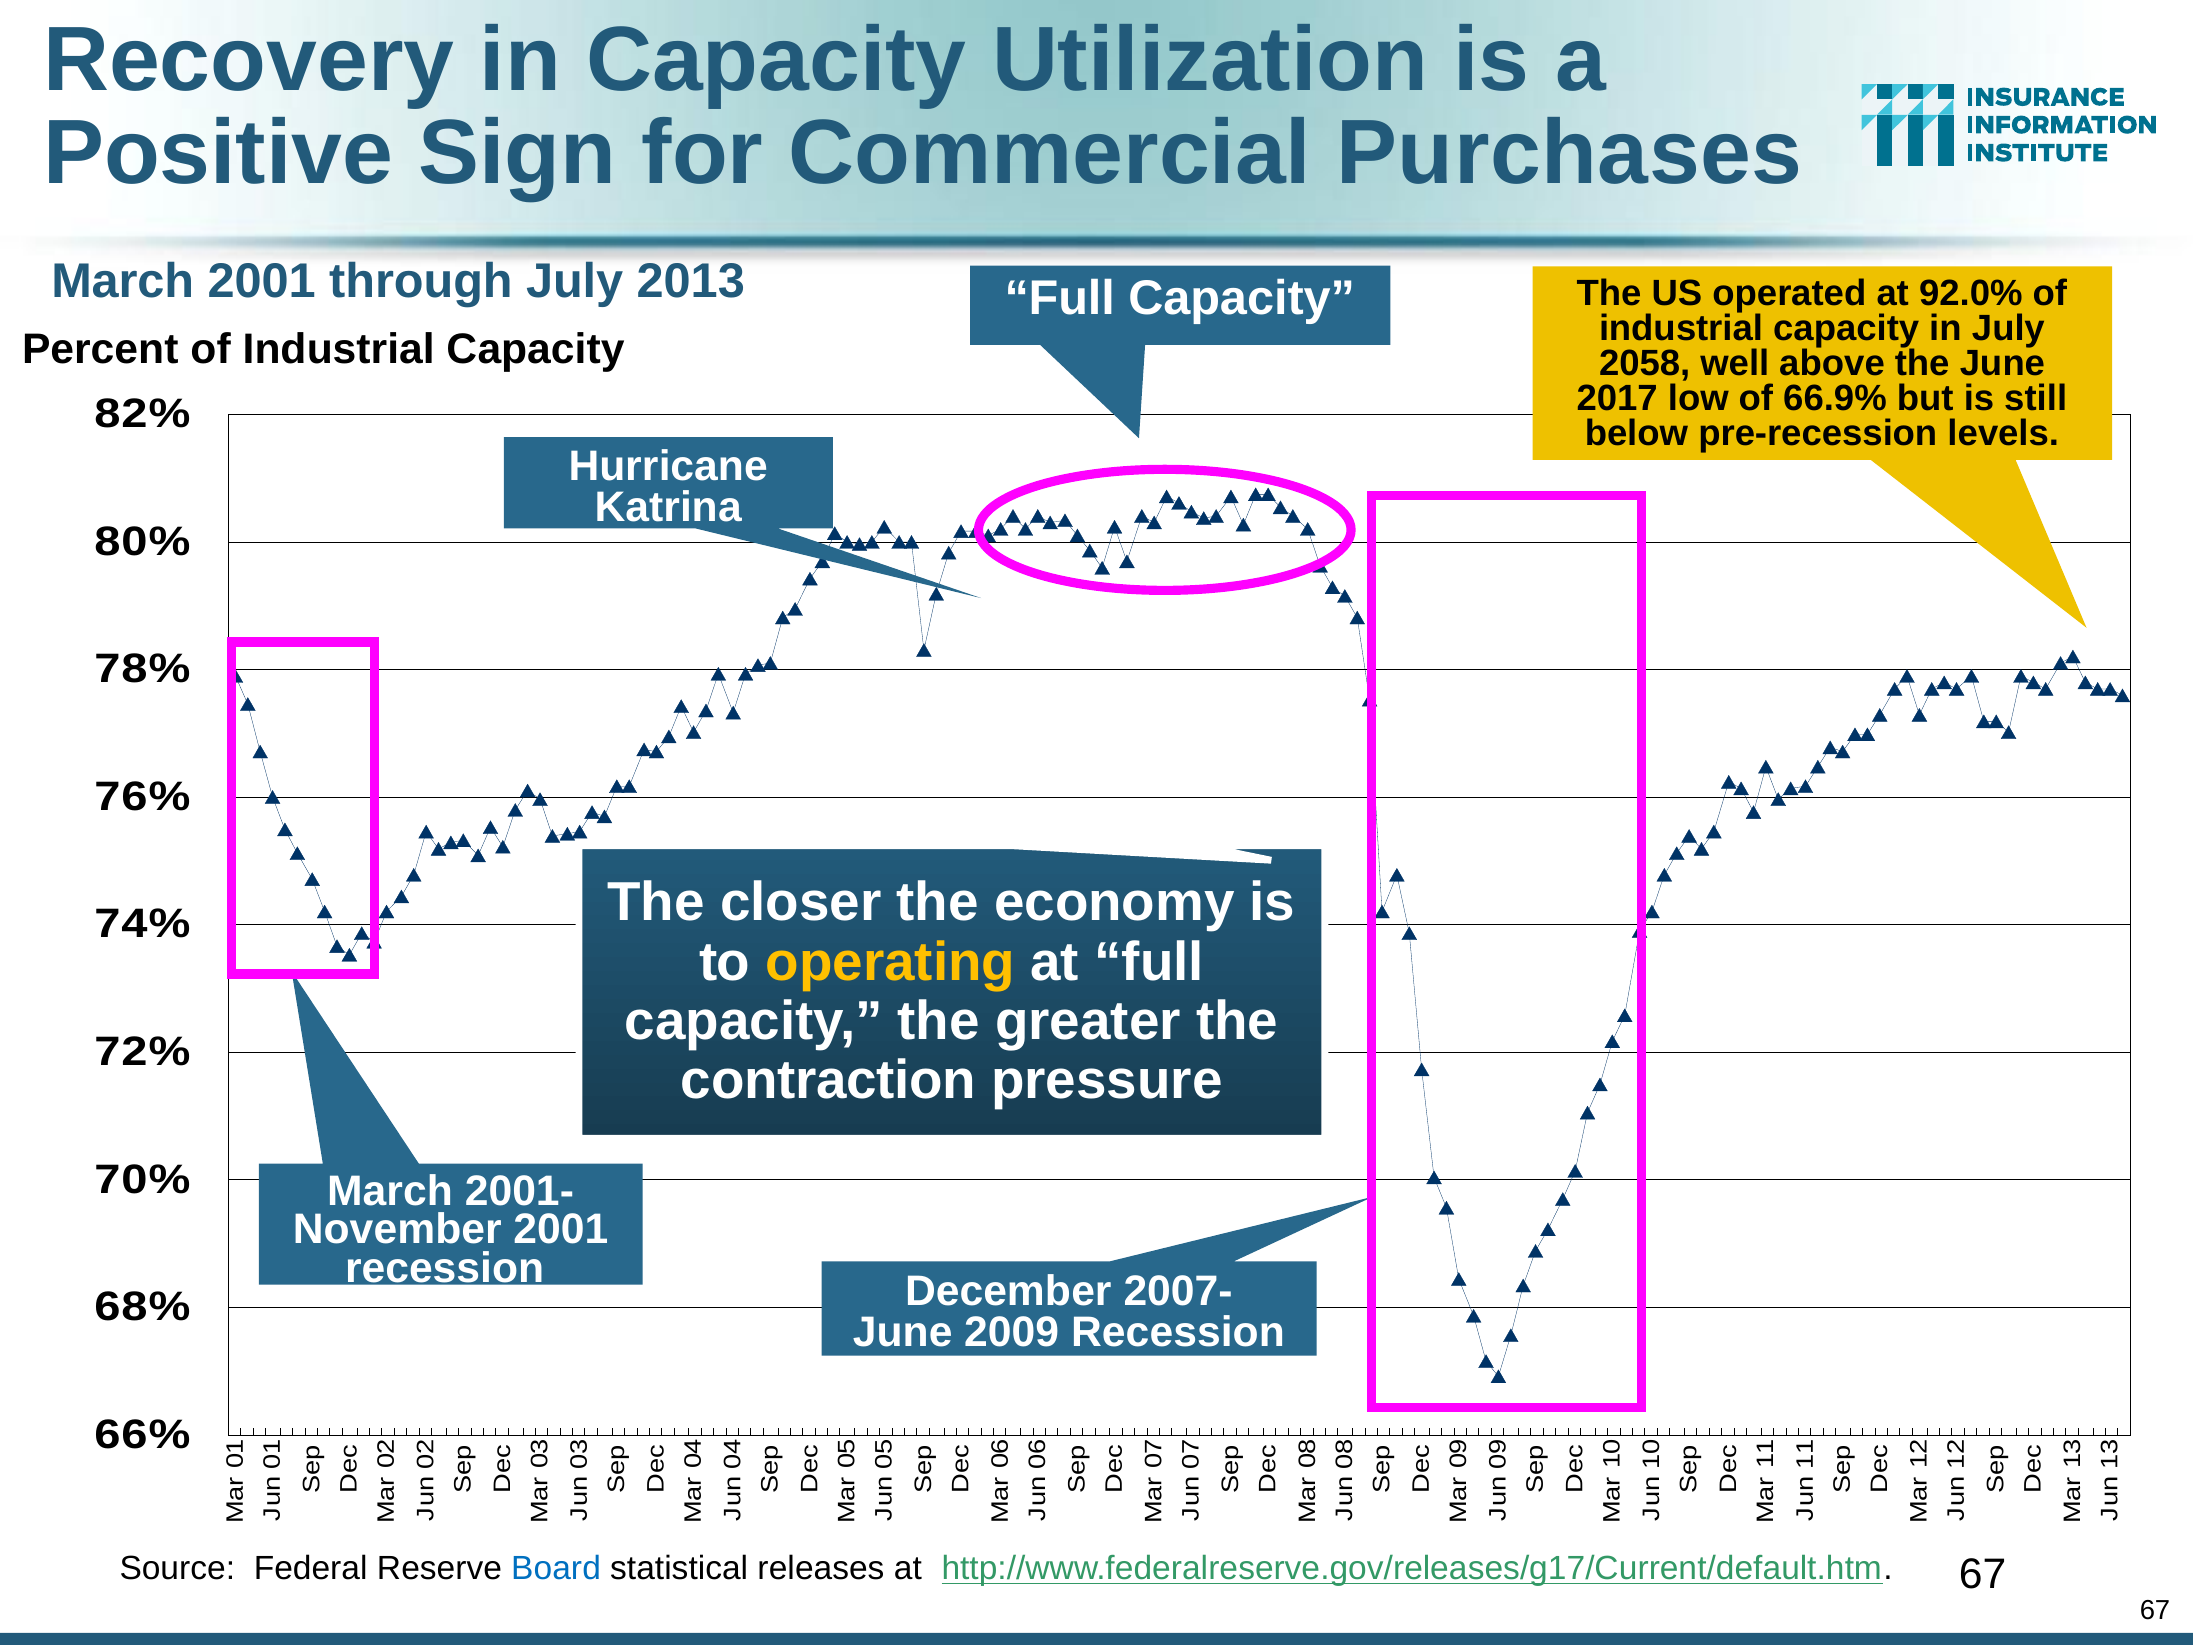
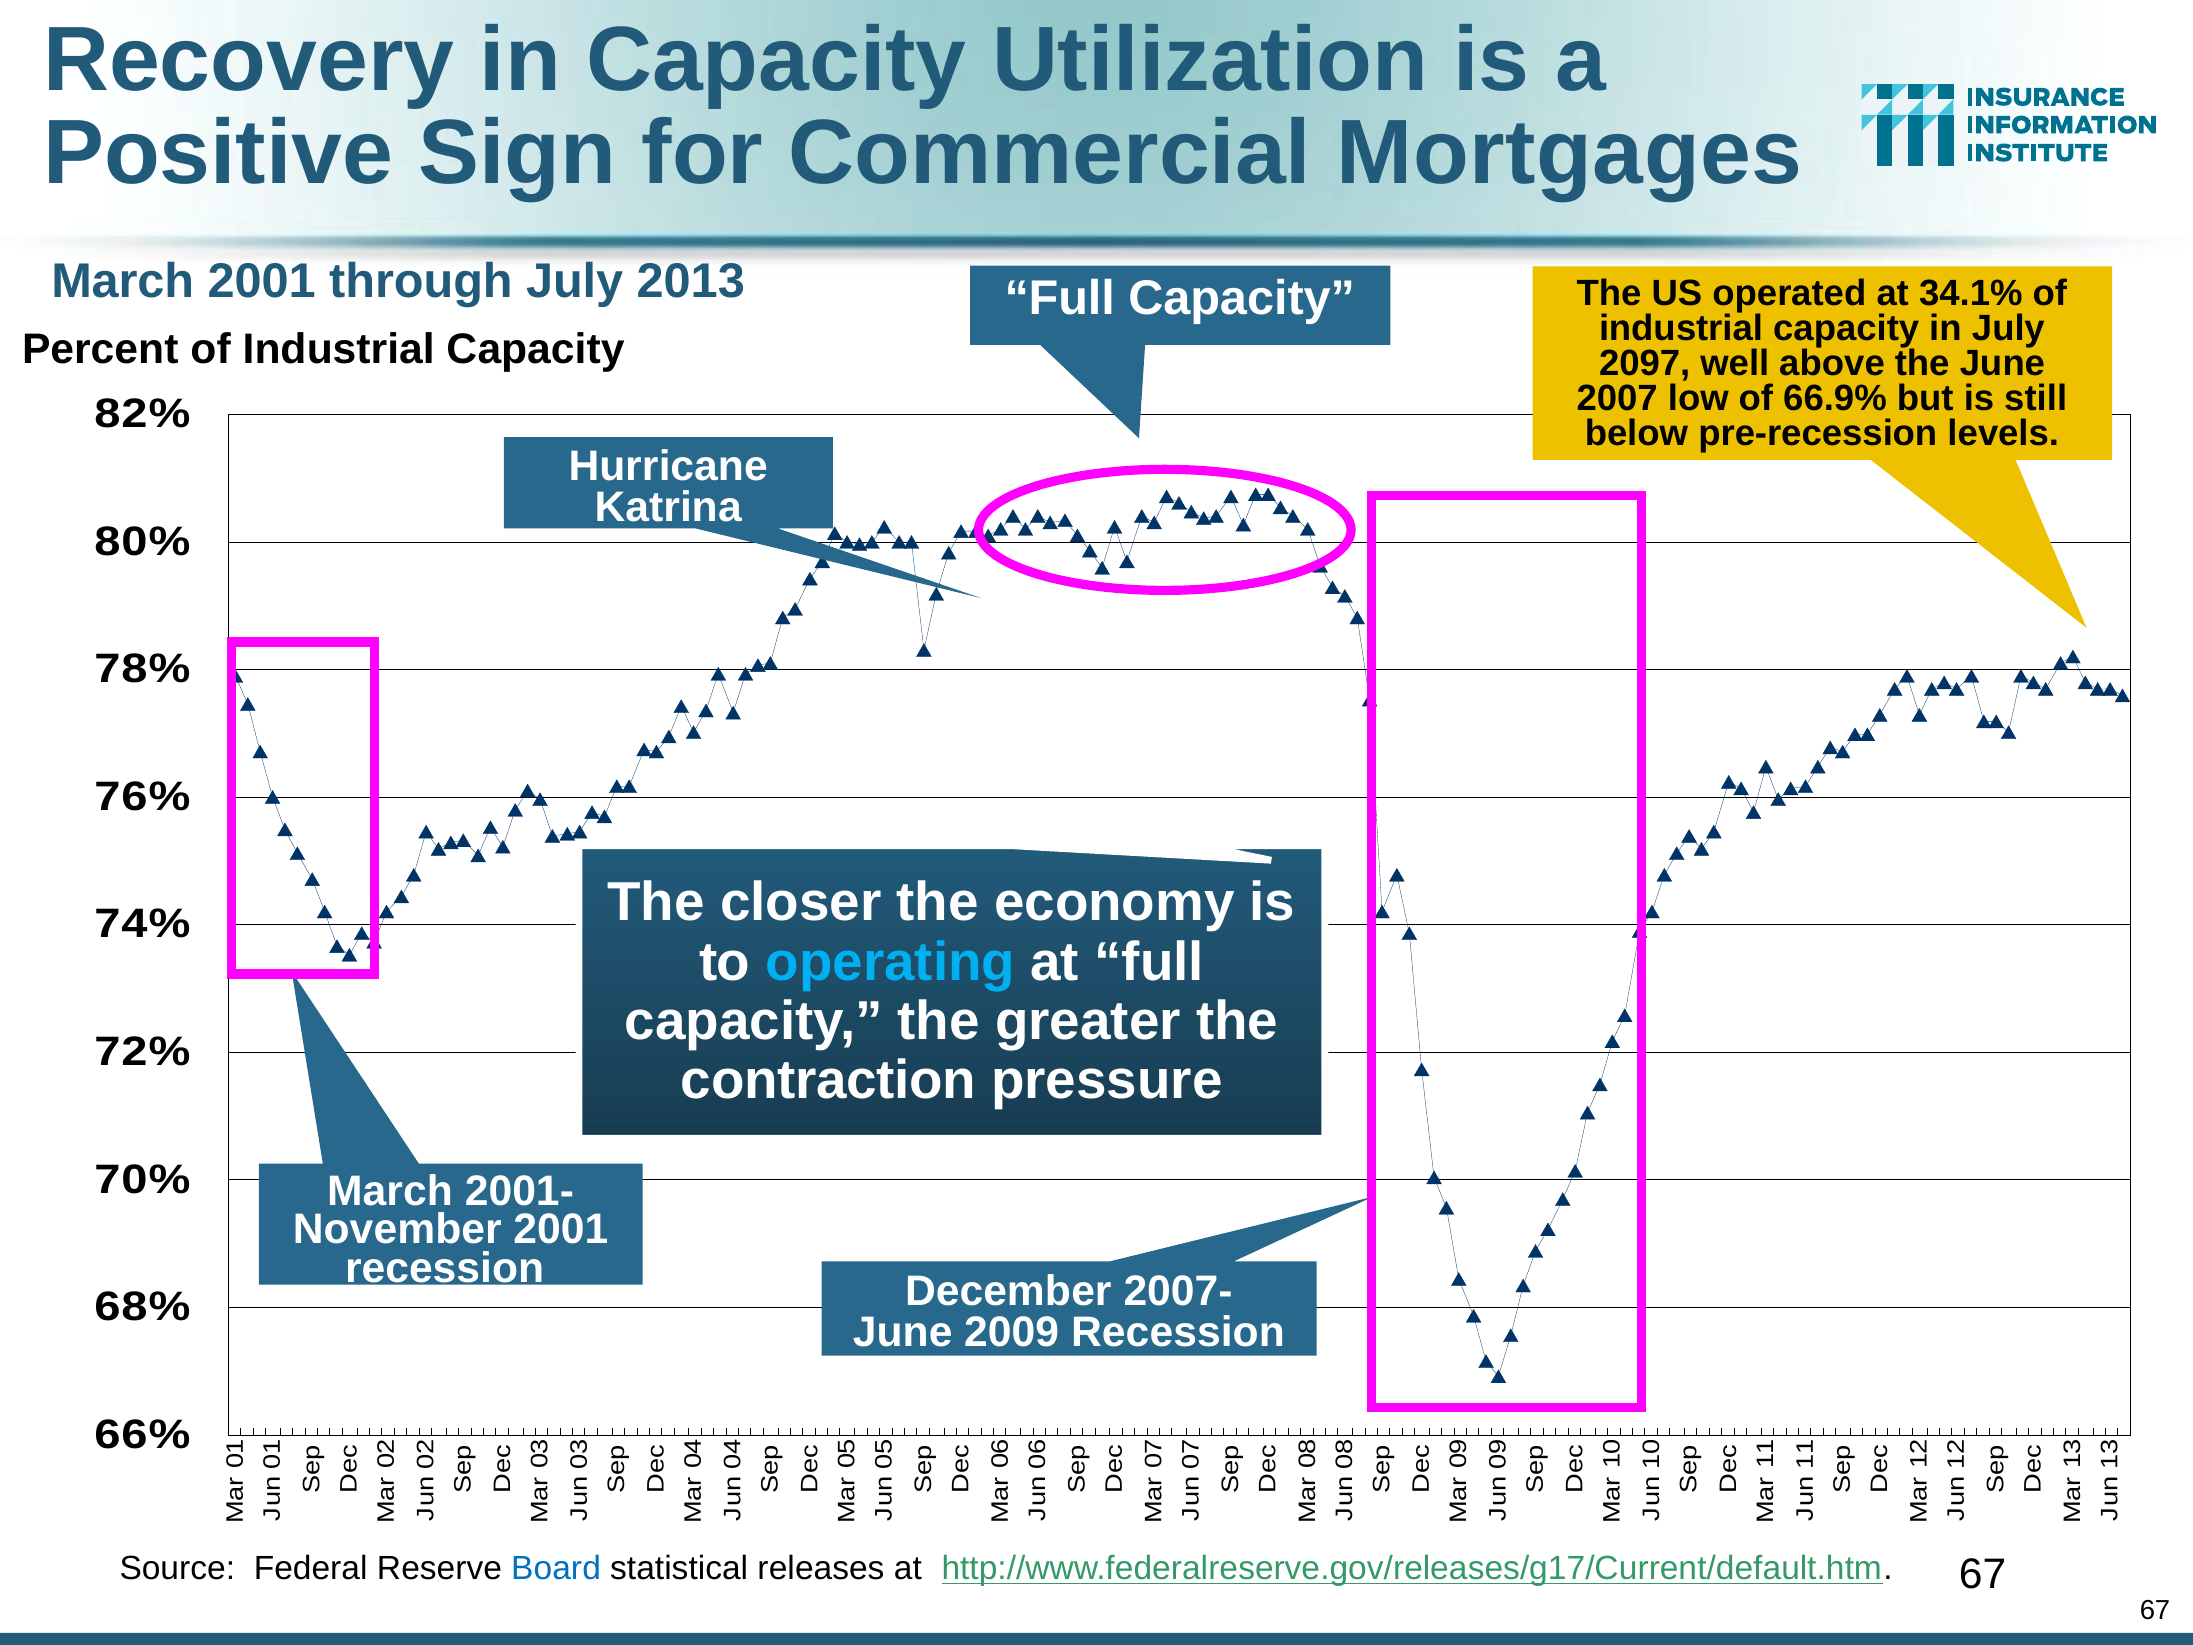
Purchases: Purchases -> Mortgages
92.0%: 92.0% -> 34.1%
2058: 2058 -> 2097
2017: 2017 -> 2007
operating colour: yellow -> light blue
